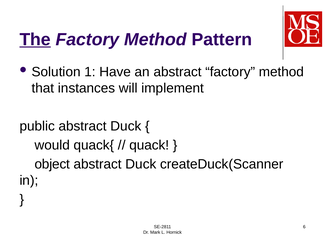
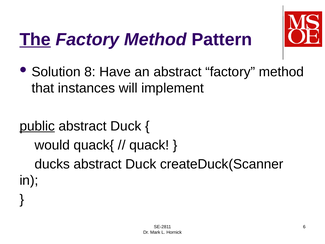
1: 1 -> 8
public underline: none -> present
object: object -> ducks
